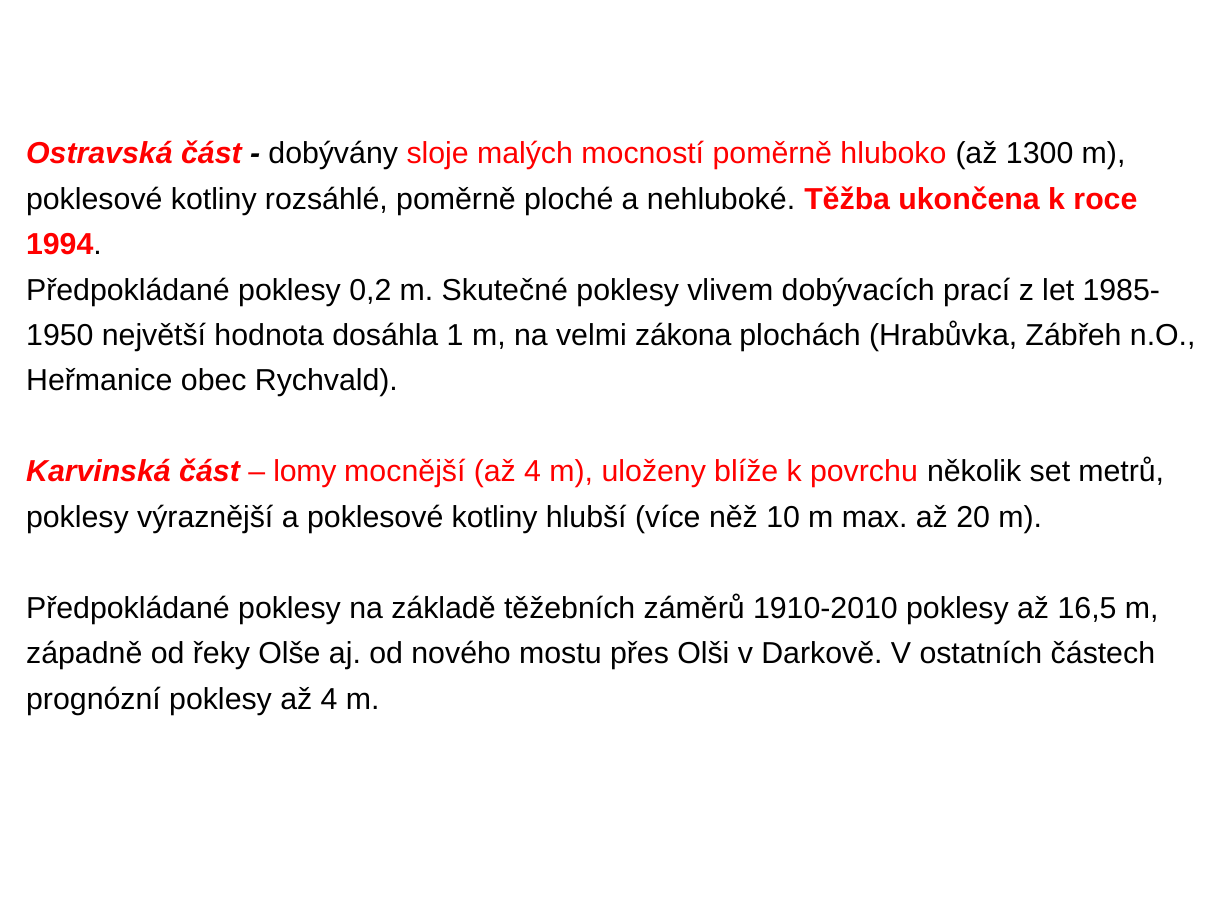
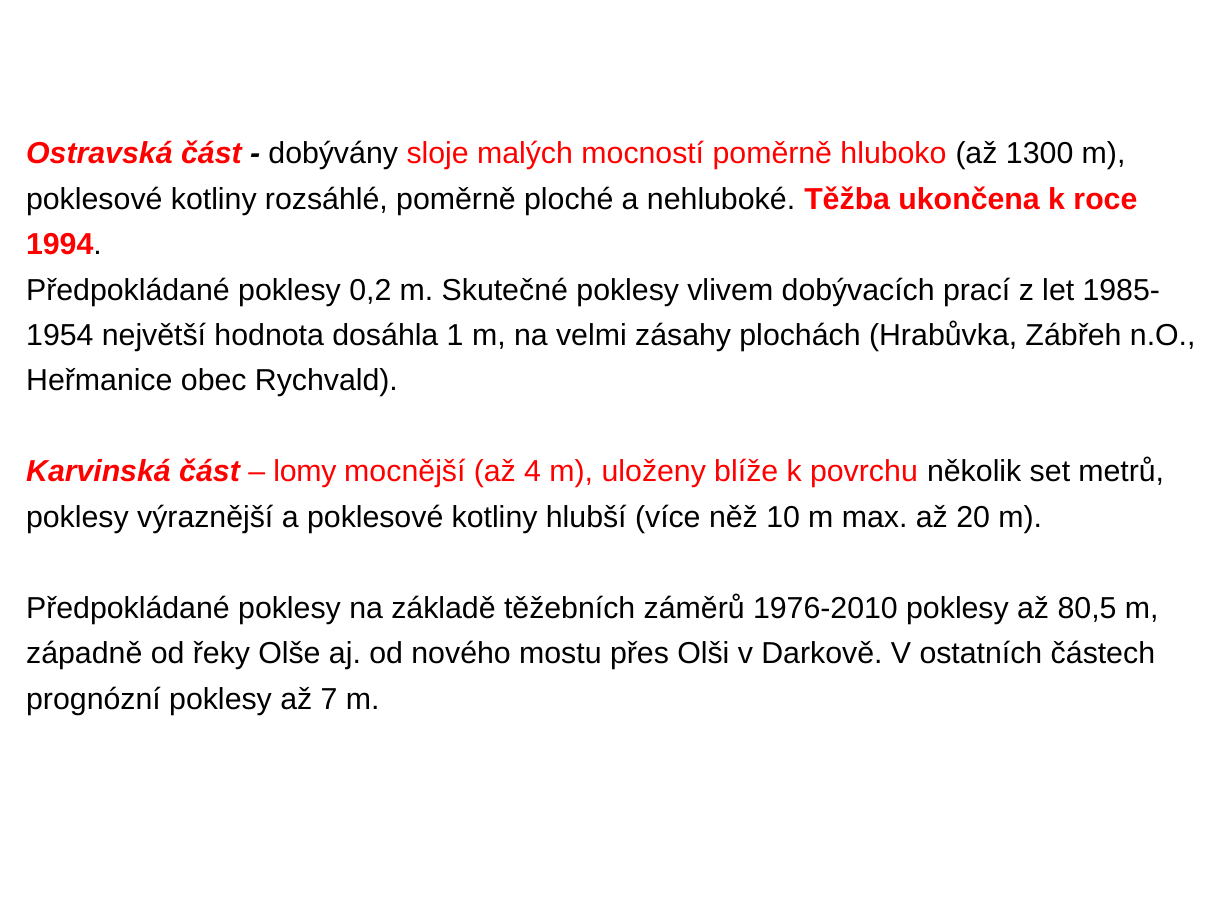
1950: 1950 -> 1954
zákona: zákona -> zásahy
1910-2010: 1910-2010 -> 1976-2010
16,5: 16,5 -> 80,5
poklesy až 4: 4 -> 7
